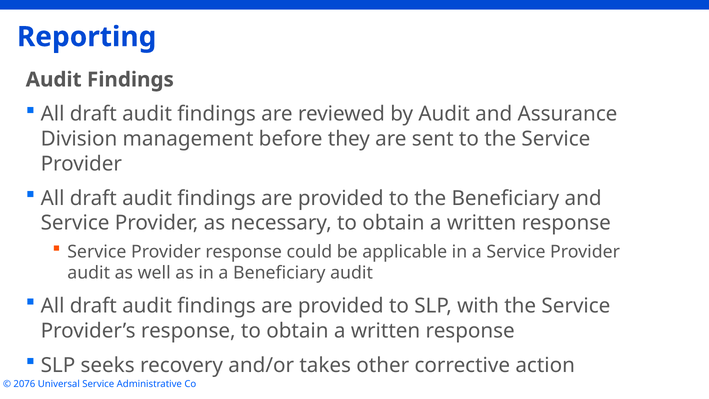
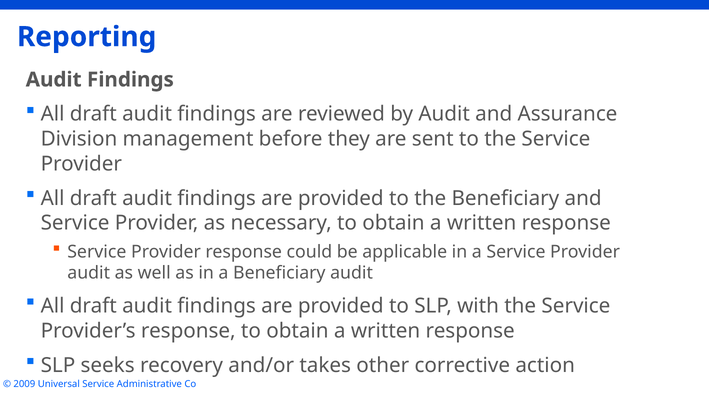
2076: 2076 -> 2009
